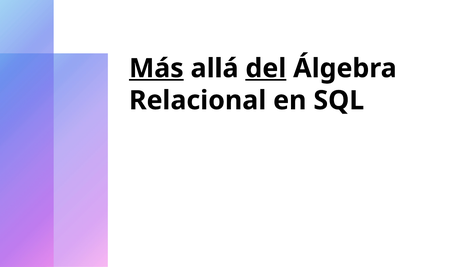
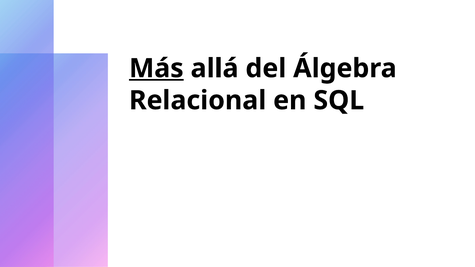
del underline: present -> none
